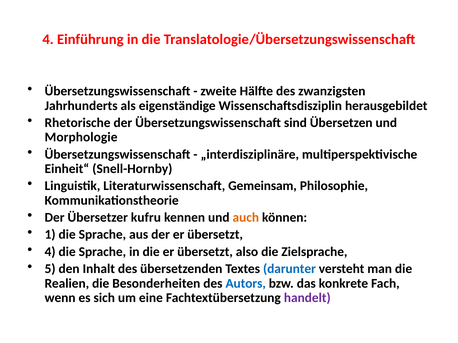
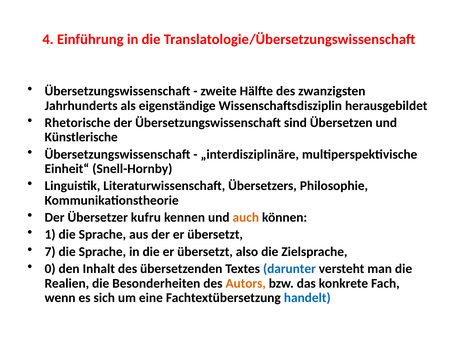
Morphologie: Morphologie -> Künstlerische
Gemeinsam: Gemeinsam -> Übersetzers
4 at (50, 252): 4 -> 7
5: 5 -> 0
Autors colour: blue -> orange
handelt colour: purple -> blue
